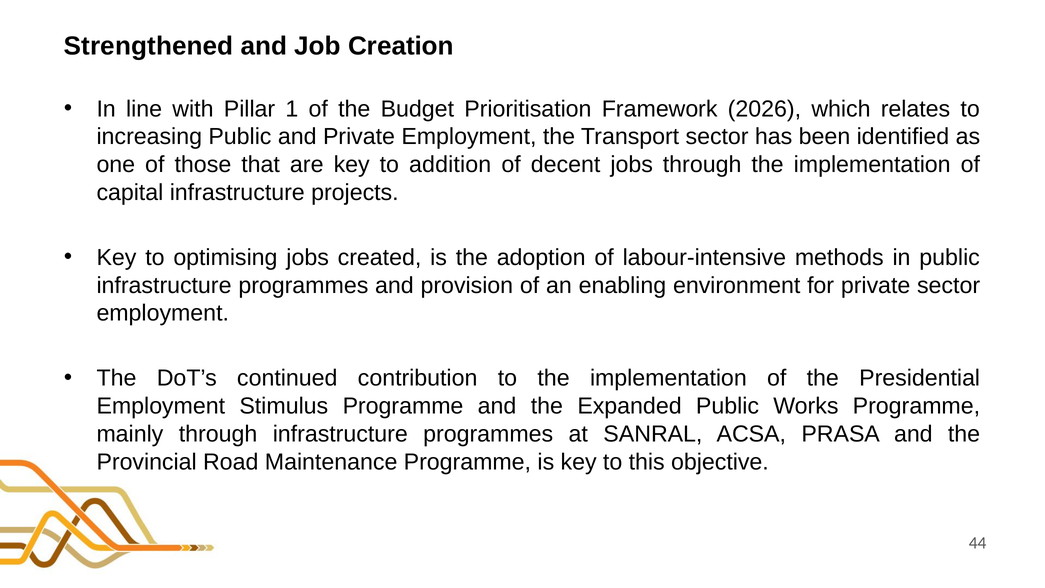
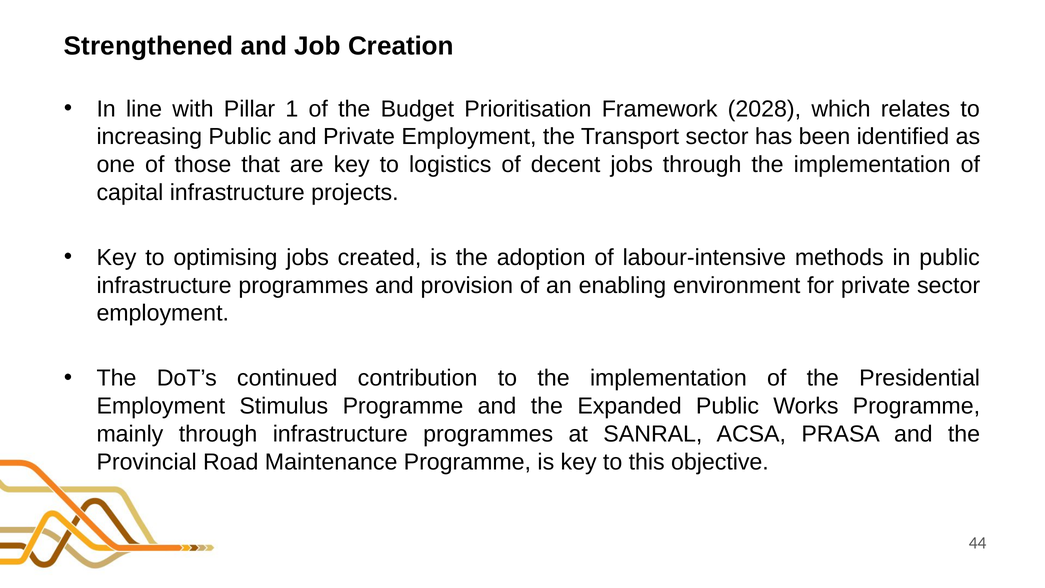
2026: 2026 -> 2028
addition: addition -> logistics
